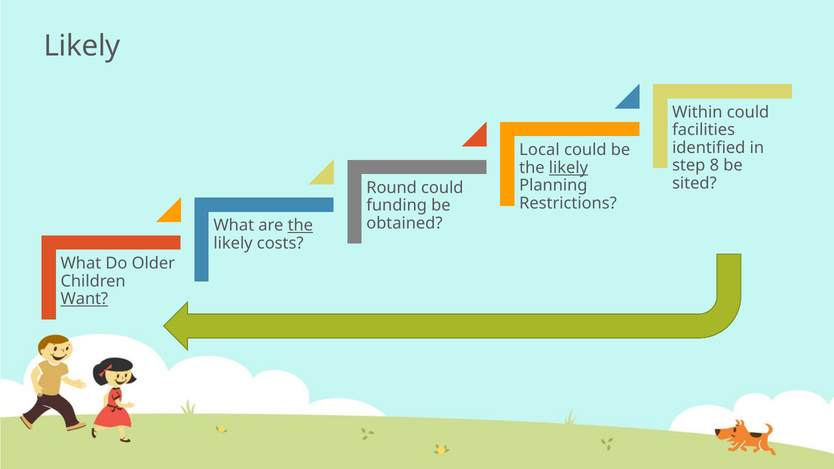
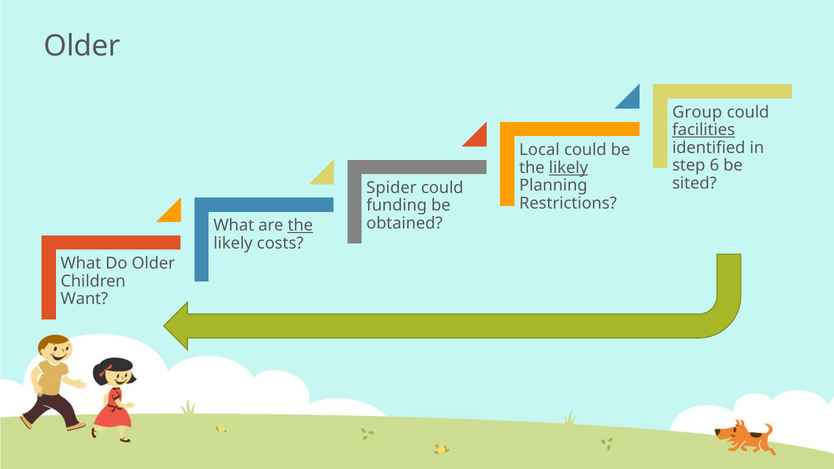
Likely at (82, 46): Likely -> Older
Within: Within -> Group
facilities underline: none -> present
8: 8 -> 6
Round: Round -> Spider
Want underline: present -> none
